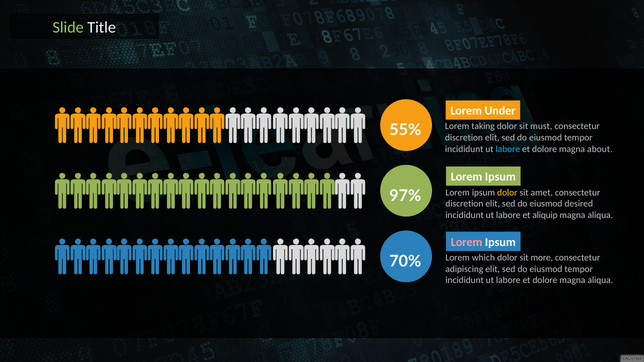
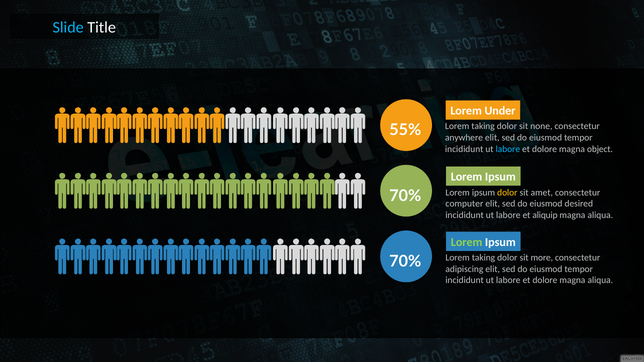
Slide colour: light green -> light blue
must: must -> none
discretion at (464, 138): discretion -> anywhere
about: about -> object
97% at (405, 196): 97% -> 70%
discretion at (464, 204): discretion -> computer
Lorem at (467, 242) colour: pink -> light green
which at (483, 258): which -> taking
